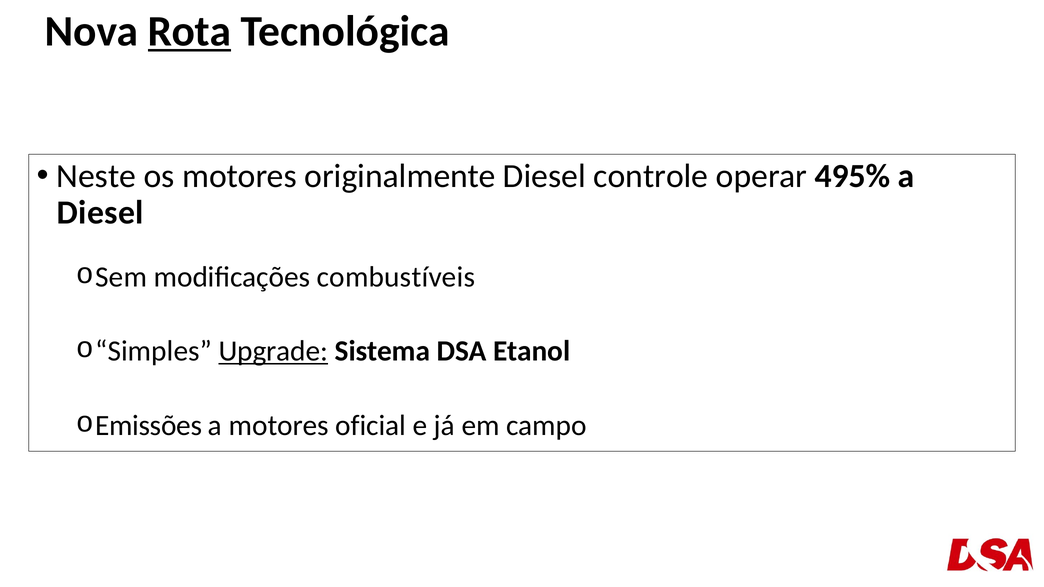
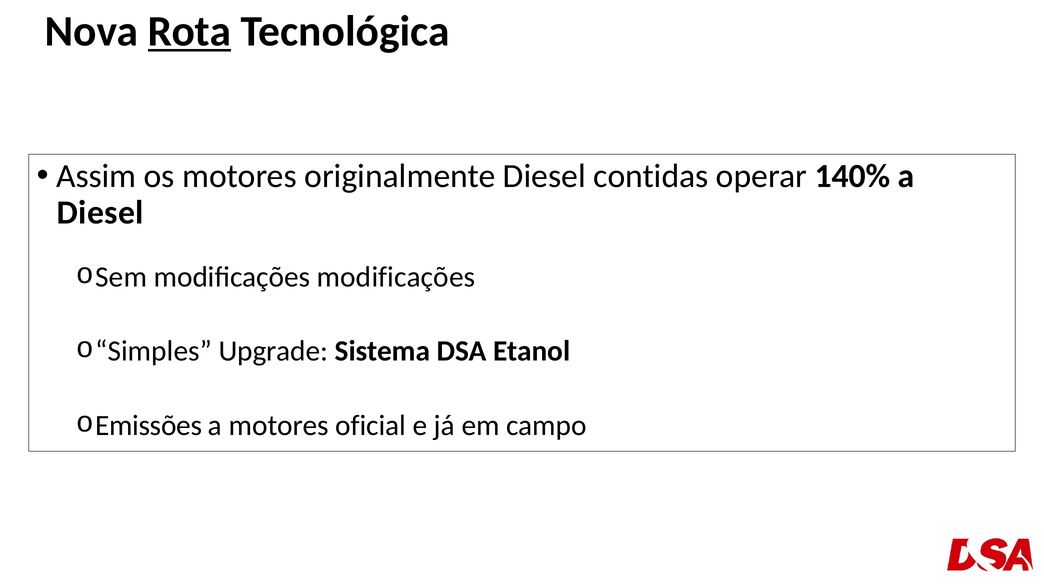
Neste: Neste -> Assim
controle: controle -> contidas
495%: 495% -> 140%
modificações combustíveis: combustíveis -> modificações
Upgrade underline: present -> none
